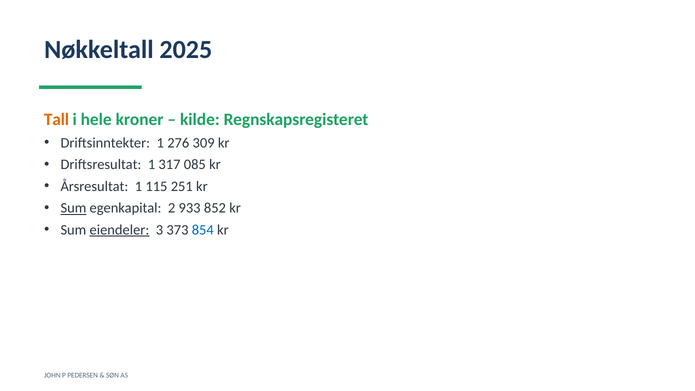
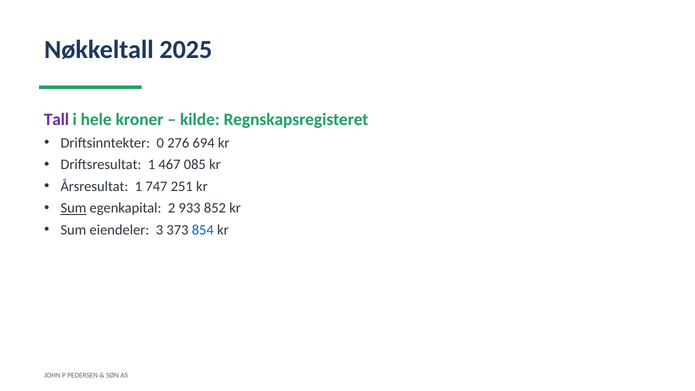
Tall colour: orange -> purple
Driftsinntekter 1: 1 -> 0
309: 309 -> 694
317: 317 -> 467
115: 115 -> 747
eiendeler underline: present -> none
